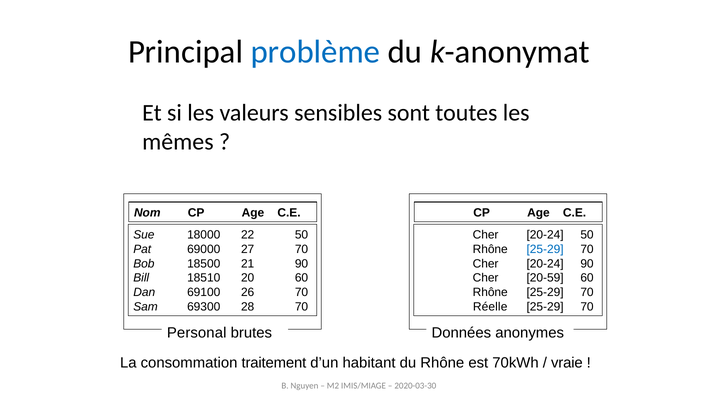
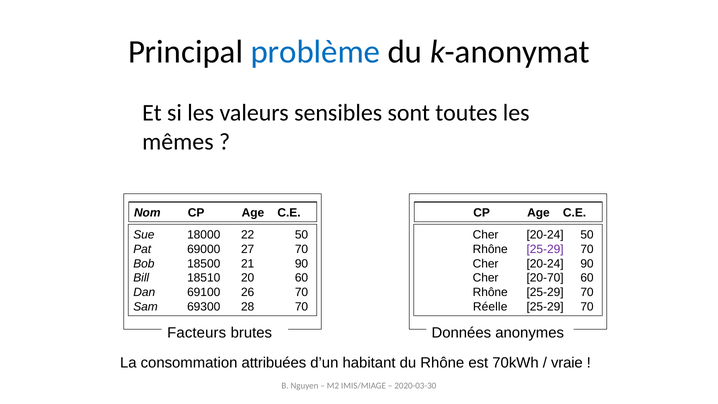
25-29 at (545, 249) colour: blue -> purple
20-59: 20-59 -> 20-70
Personal: Personal -> Facteurs
traitement: traitement -> attribuées
